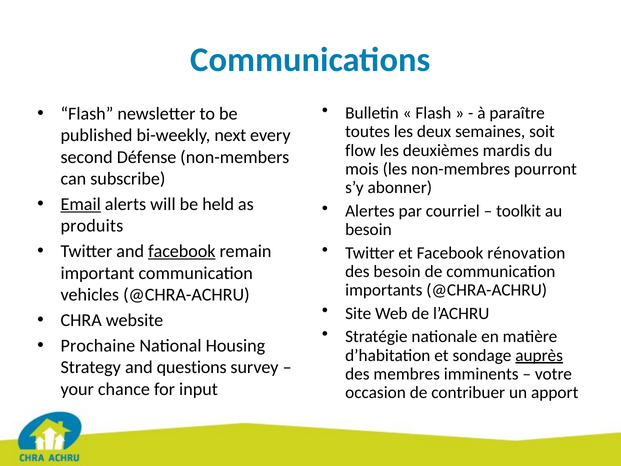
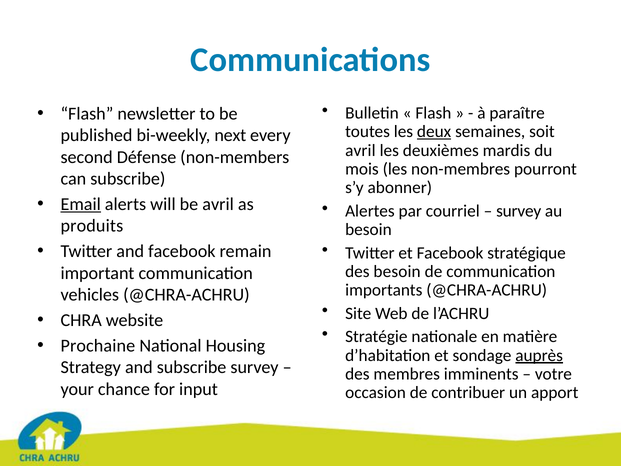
deux underline: none -> present
flow at (360, 150): flow -> avril
be held: held -> avril
toolkit at (519, 211): toolkit -> survey
facebook at (182, 251) underline: present -> none
rénovation: rénovation -> stratégique
and questions: questions -> subscribe
